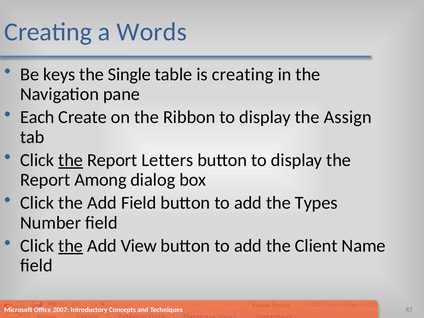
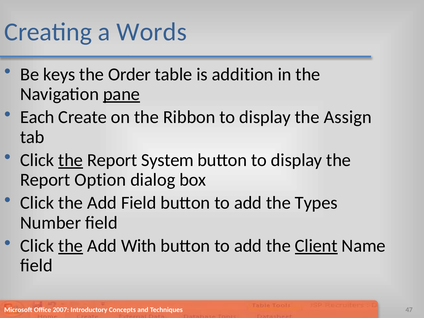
Single: Single -> Order
is creating: creating -> addition
pane underline: none -> present
Letters: Letters -> System
Among: Among -> Option
View: View -> With
Client underline: none -> present
